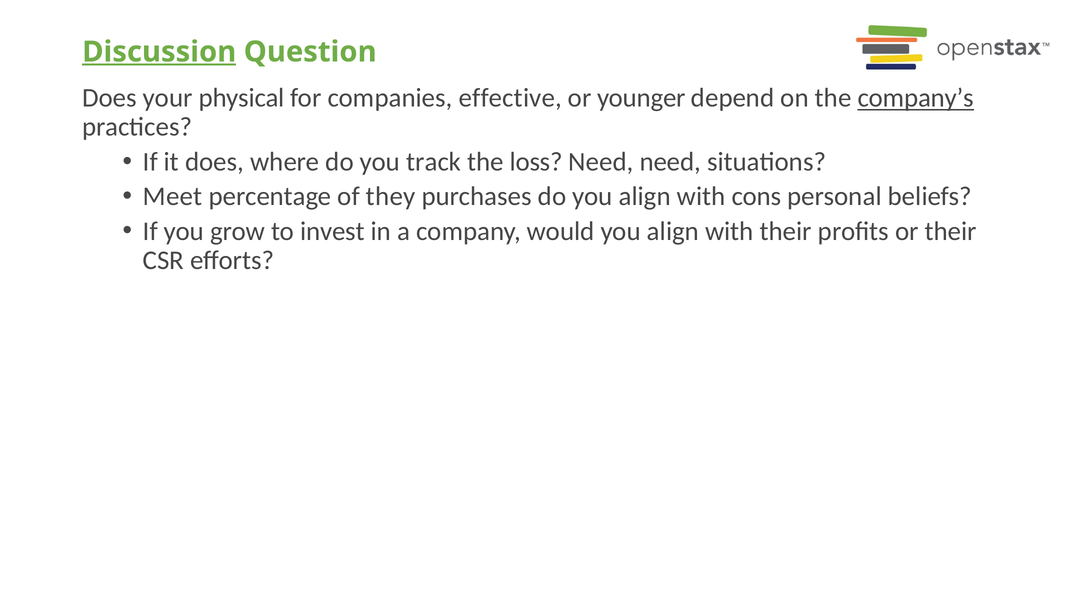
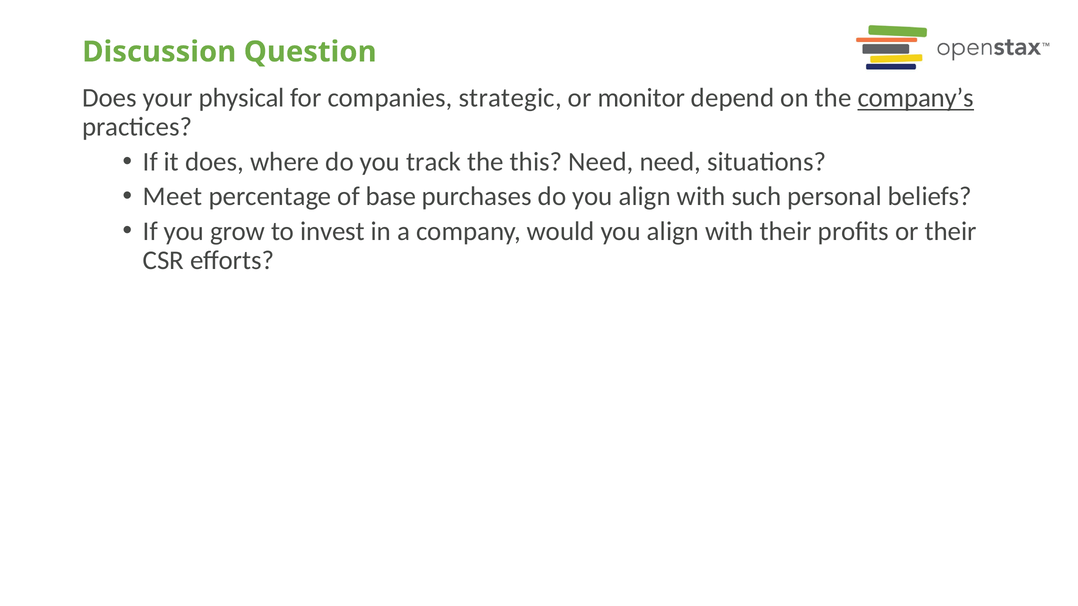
Discussion underline: present -> none
effective: effective -> strategic
younger: younger -> monitor
loss: loss -> this
they: they -> base
cons: cons -> such
